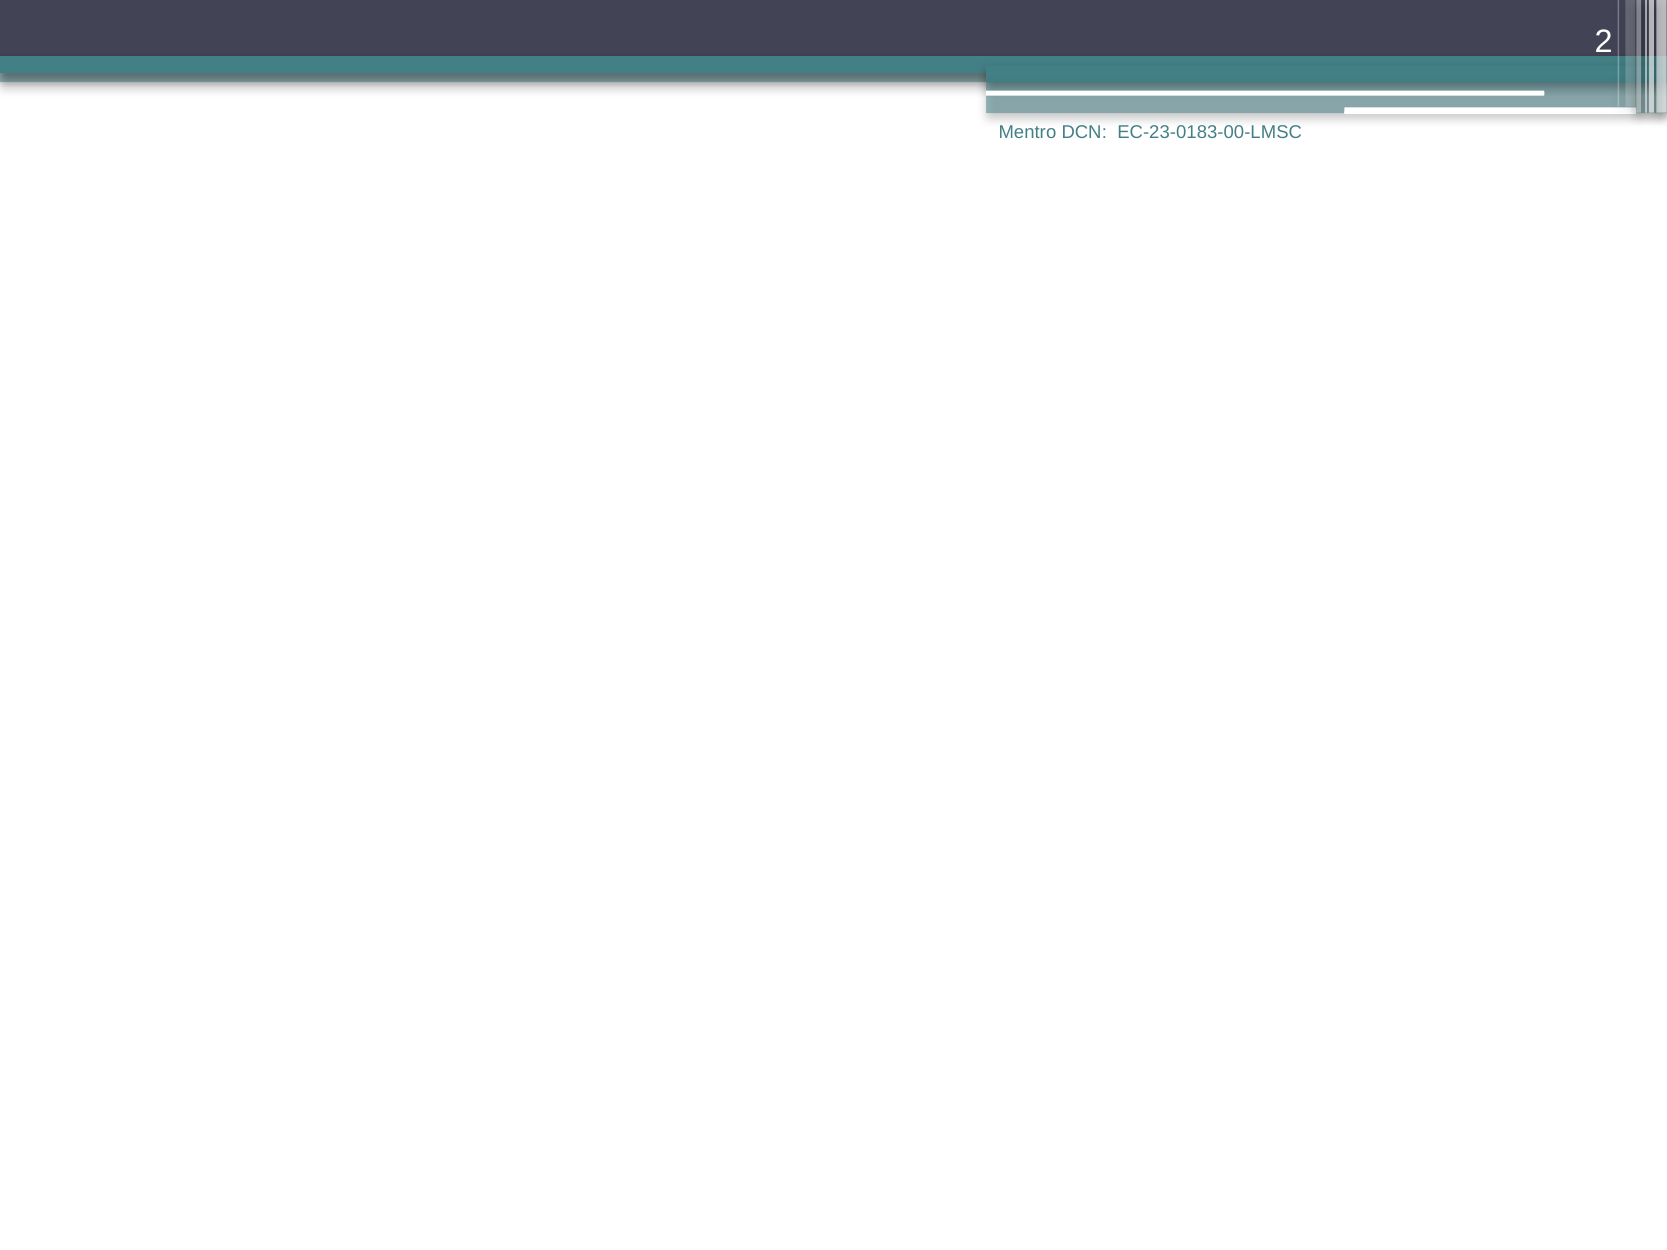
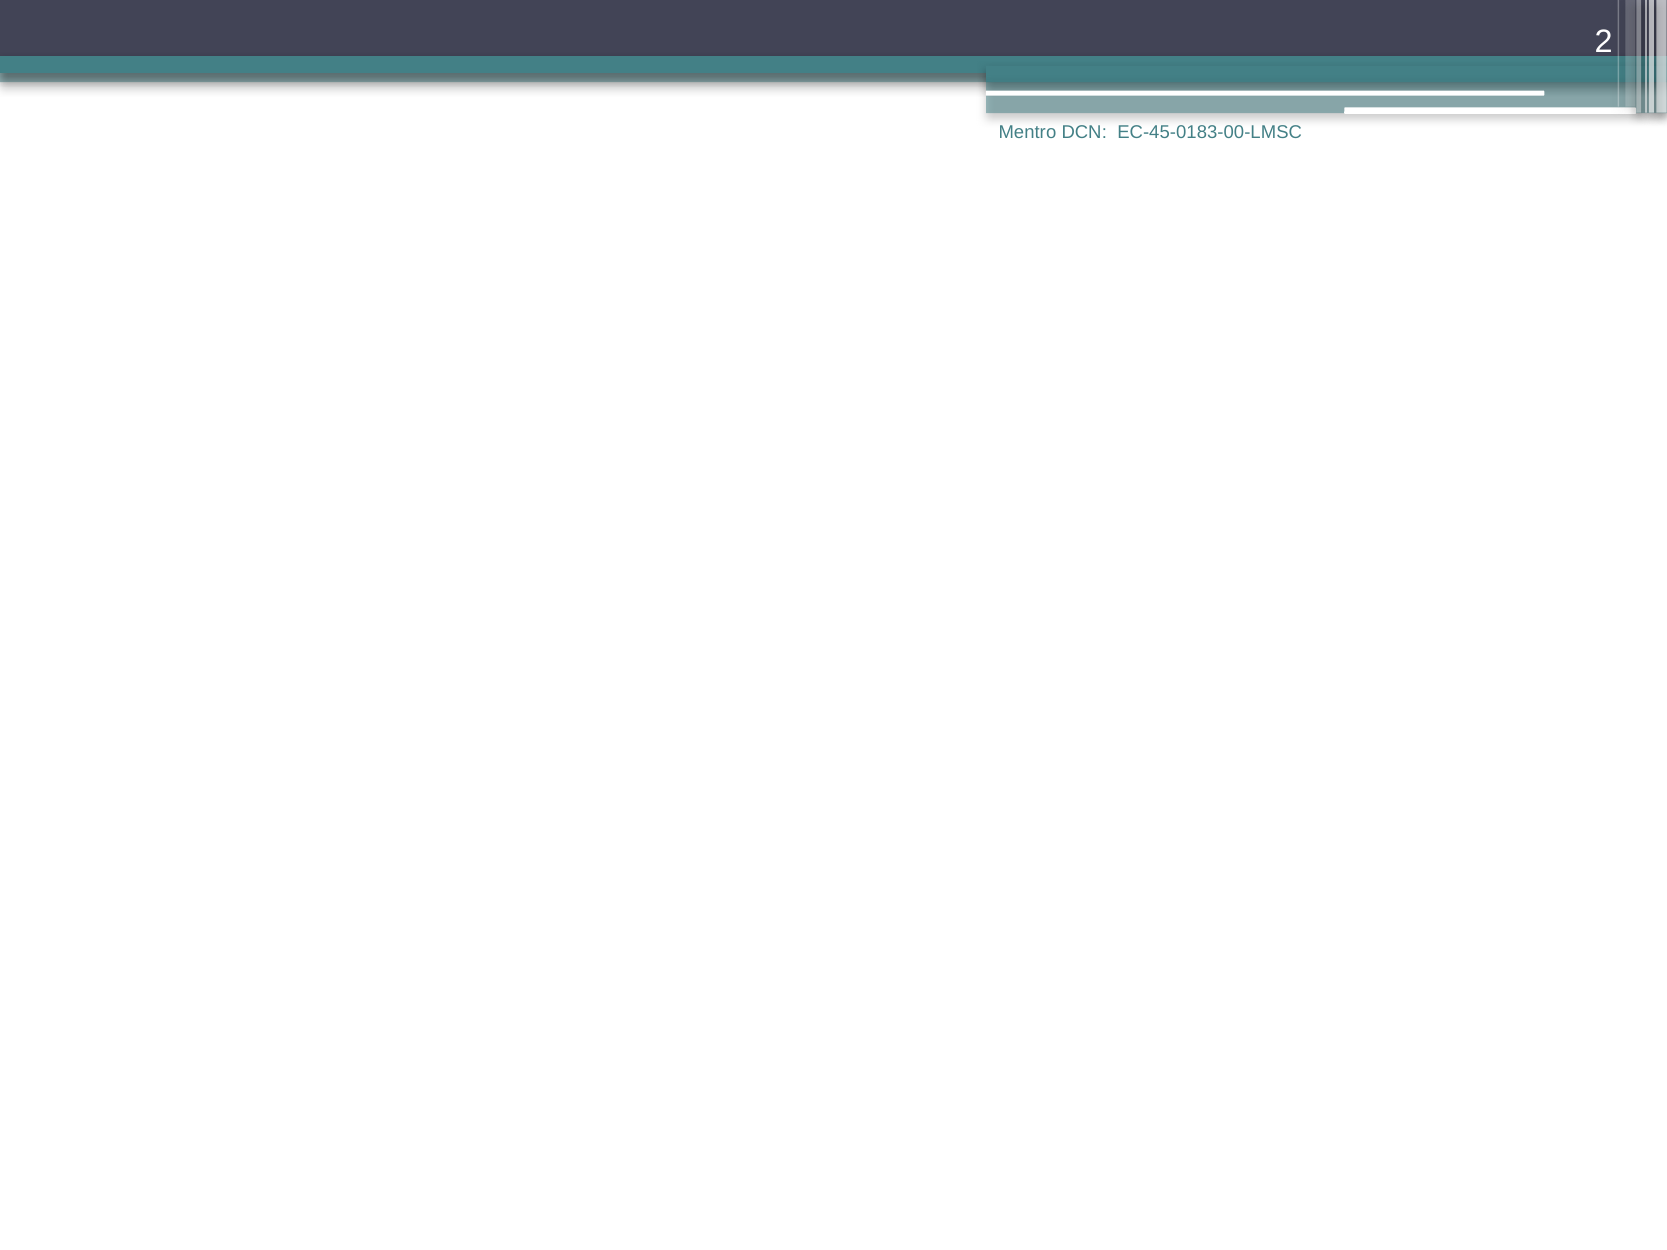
EC-23-0183-00-LMSC: EC-23-0183-00-LMSC -> EC-45-0183-00-LMSC
